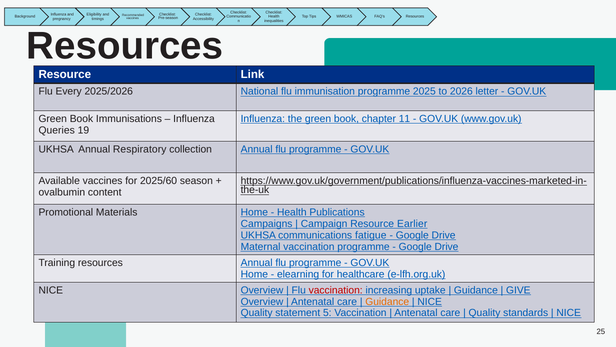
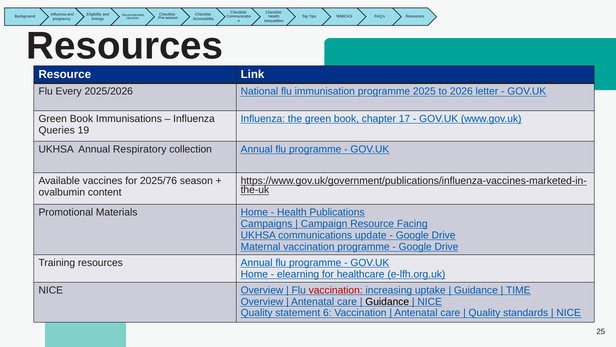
11: 11 -> 17
2025/60: 2025/60 -> 2025/76
Earlier: Earlier -> Facing
fatigue: fatigue -> update
GIVE: GIVE -> TIME
Guidance at (387, 301) colour: orange -> black
5: 5 -> 6
